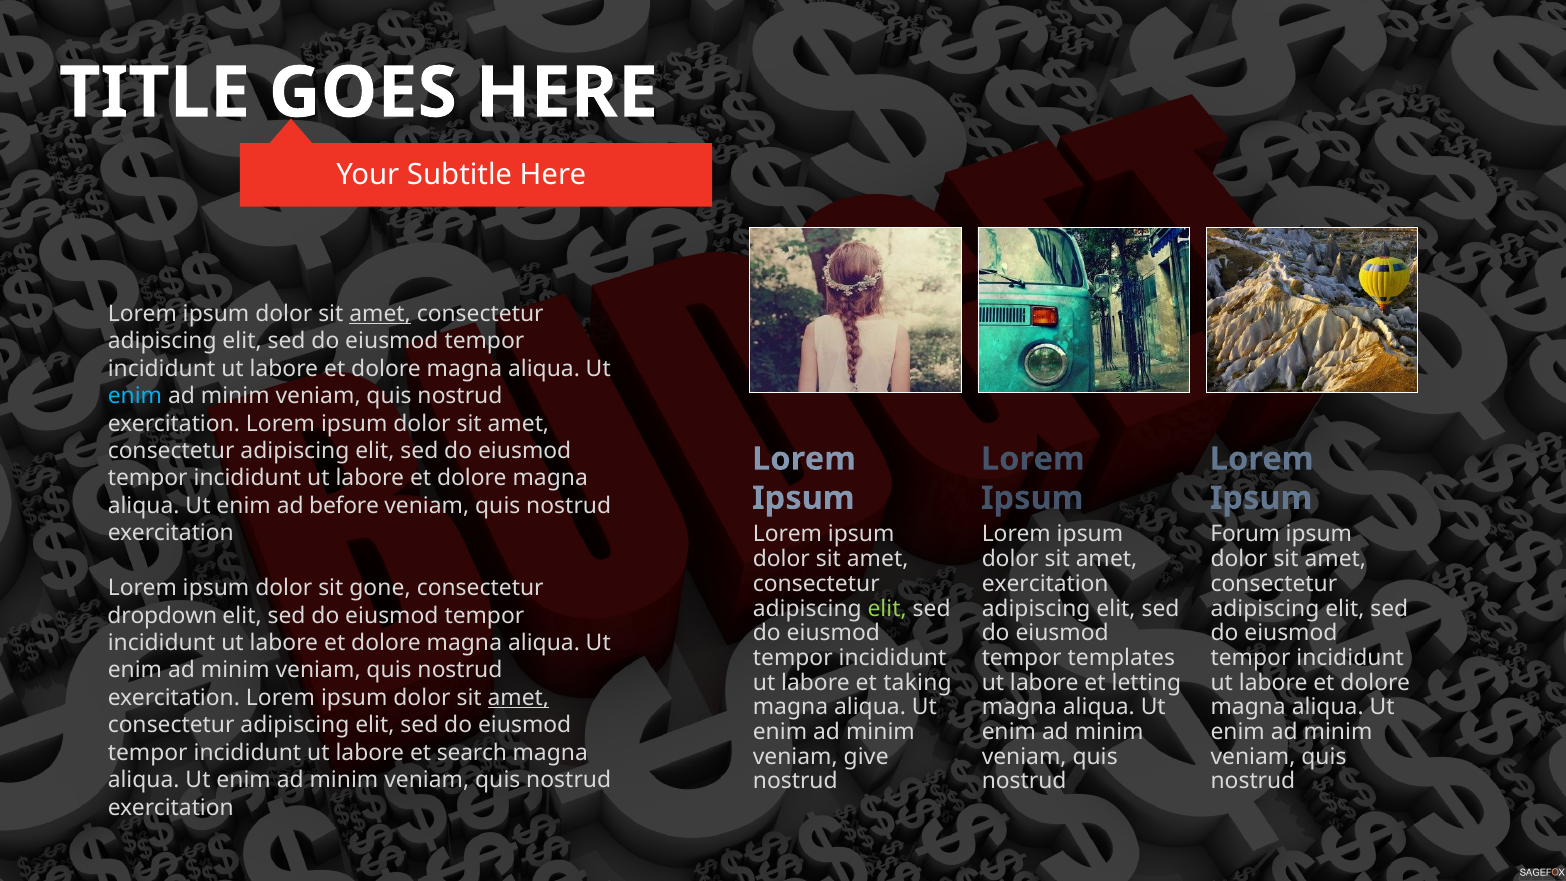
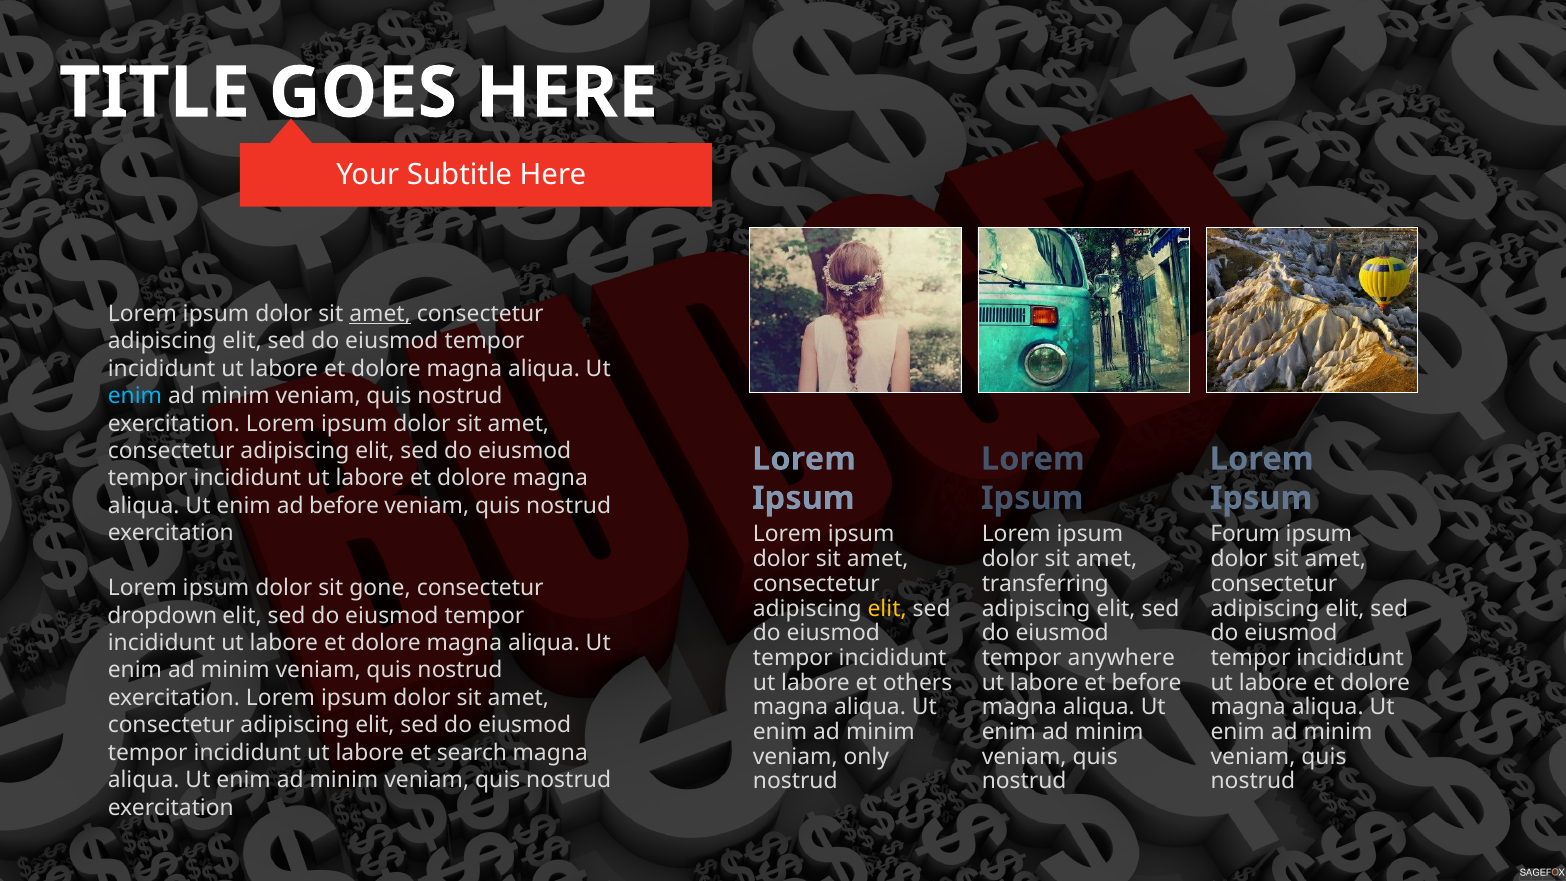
exercitation at (1045, 584): exercitation -> transferring
elit at (887, 608) colour: light green -> yellow
templates: templates -> anywhere
taking: taking -> others
et letting: letting -> before
amet at (518, 698) underline: present -> none
give: give -> only
